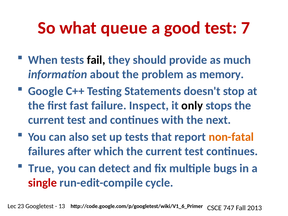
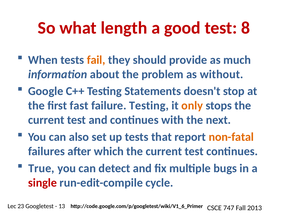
queue: queue -> length
7: 7 -> 8
fail colour: black -> orange
memory: memory -> without
failure Inspect: Inspect -> Testing
only colour: black -> orange
